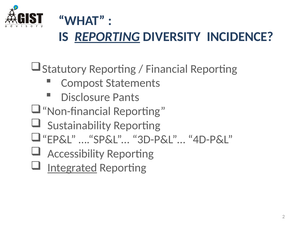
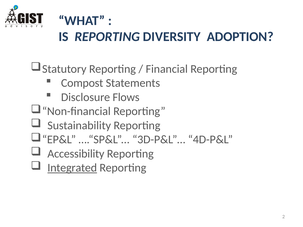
REPORTING at (107, 37) underline: present -> none
INCIDENCE: INCIDENCE -> ADOPTION
Pants: Pants -> Flows
